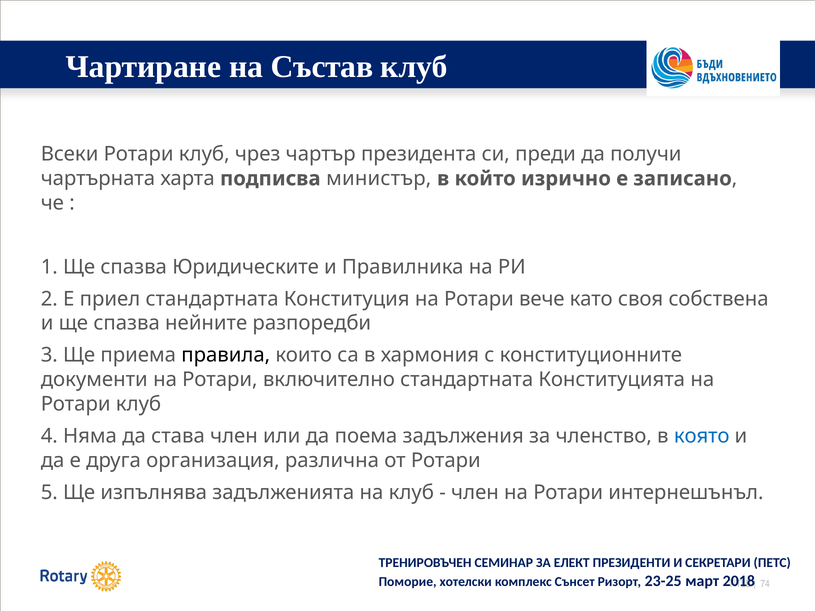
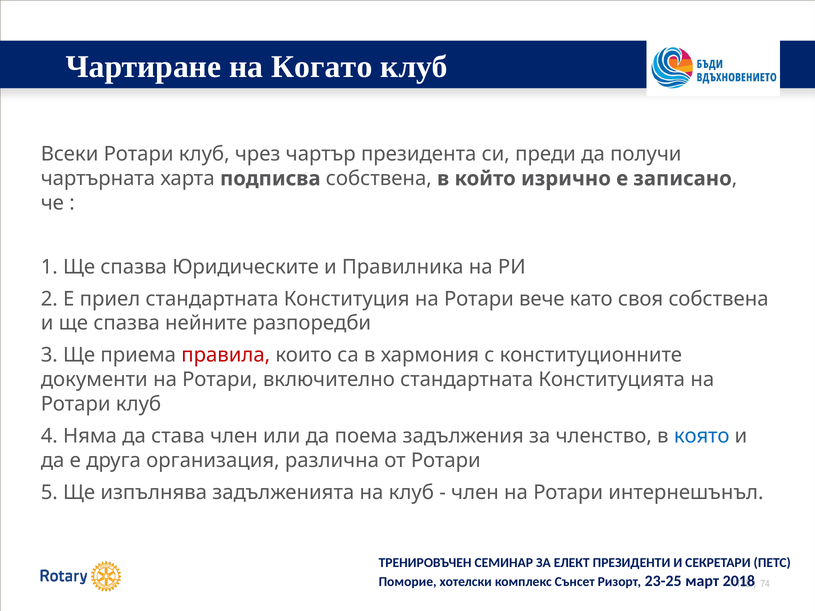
Състав: Състав -> Когато
подписва министър: министър -> собствена
правила colour: black -> red
